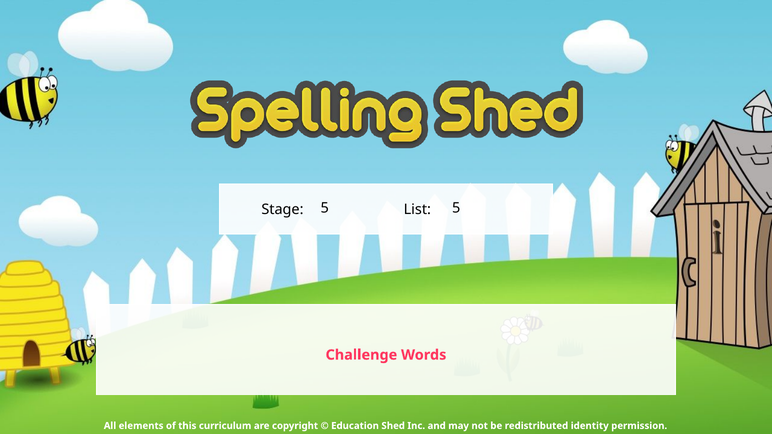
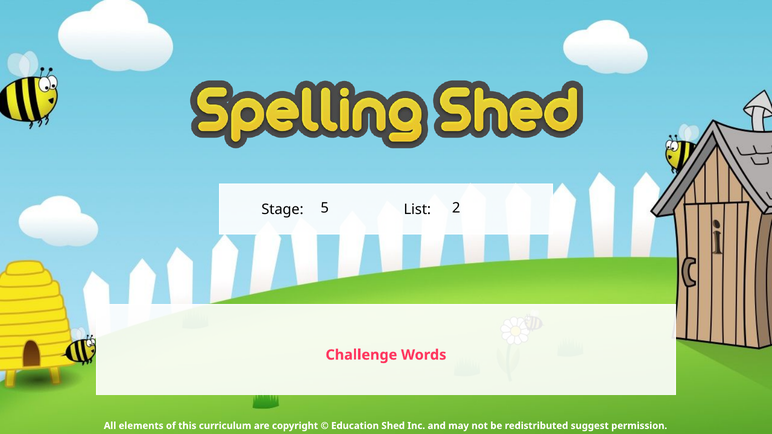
5 5: 5 -> 2
identity: identity -> suggest
